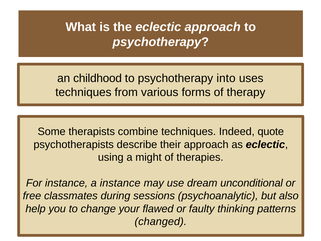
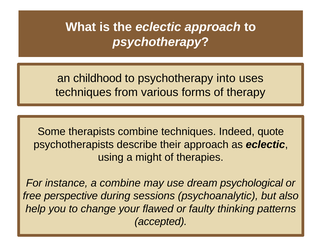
a instance: instance -> combine
unconditional: unconditional -> psychological
classmates: classmates -> perspective
changed: changed -> accepted
